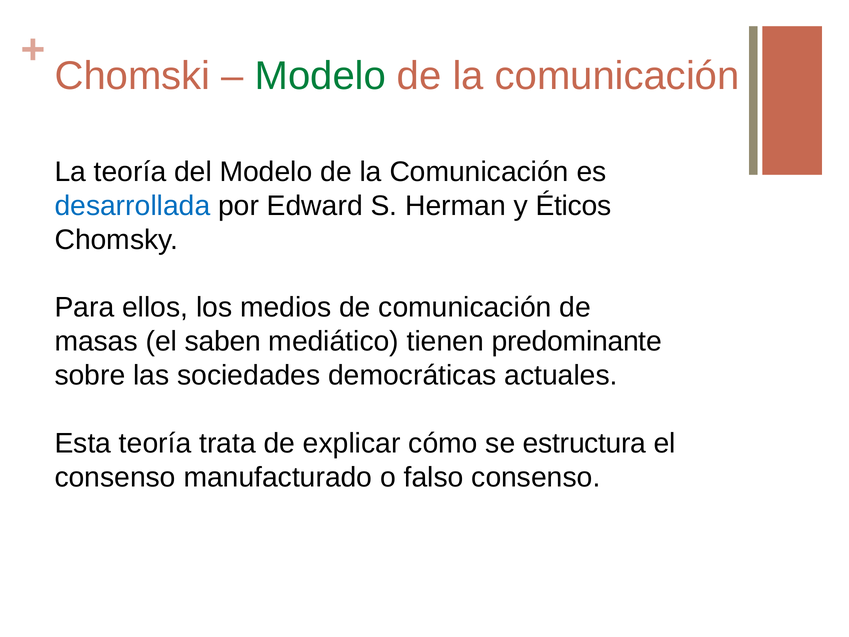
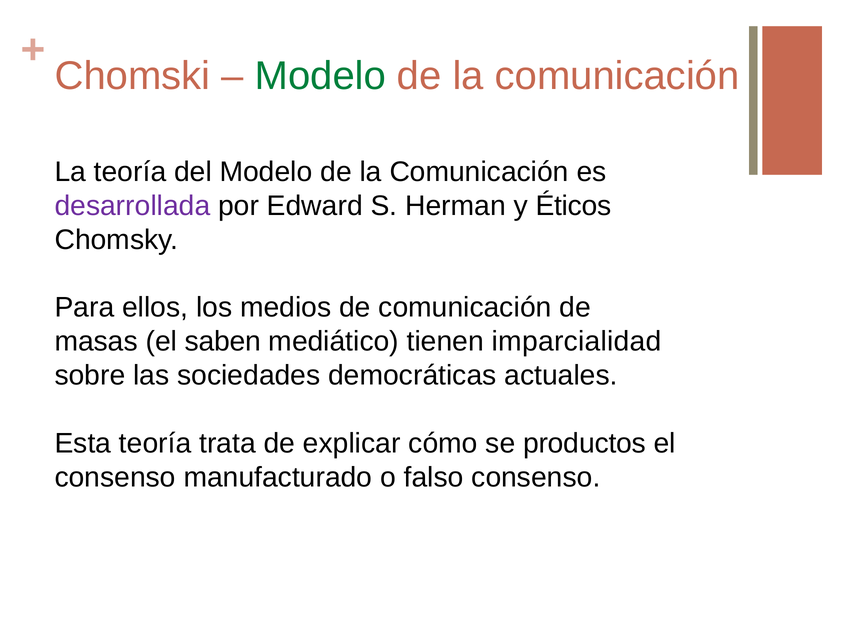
desarrollada colour: blue -> purple
predominante: predominante -> imparcialidad
estructura: estructura -> productos
